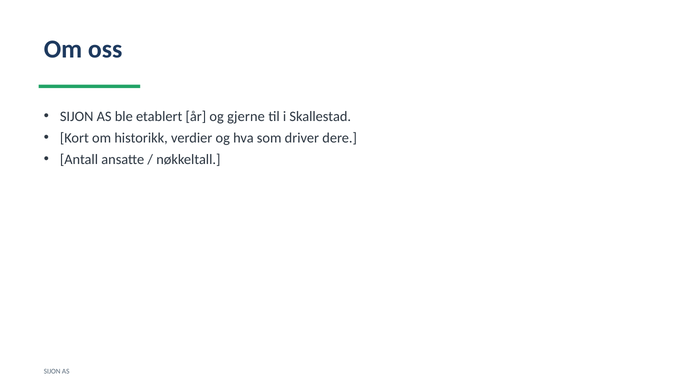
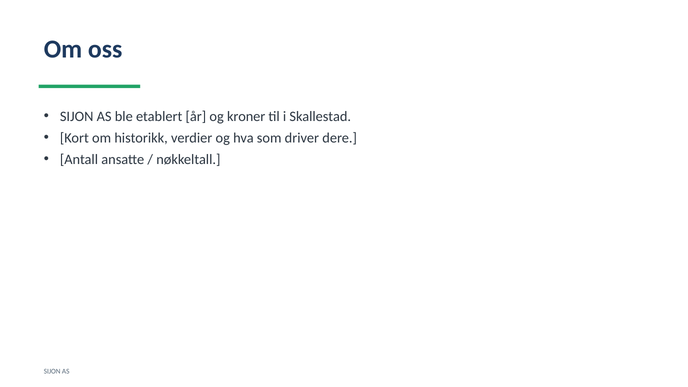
gjerne: gjerne -> kroner
